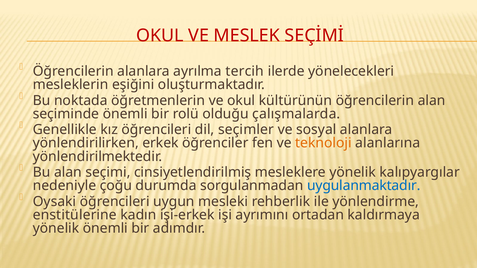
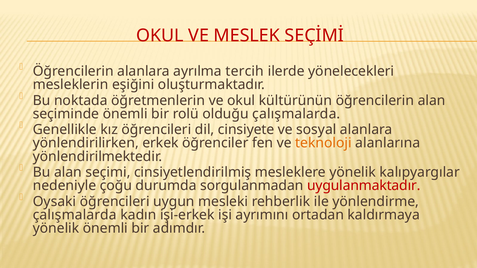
seçimler: seçimler -> cinsiyete
uygulanmaktadır colour: blue -> red
enstitülerine at (75, 215): enstitülerine -> çalışmalarda
